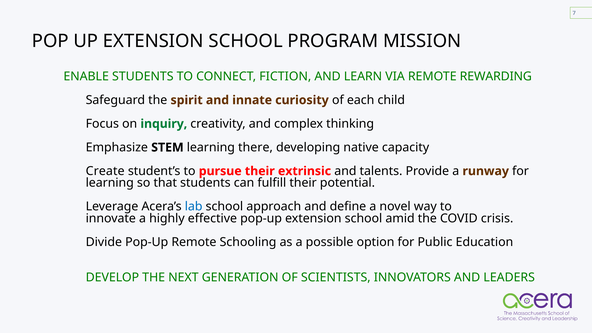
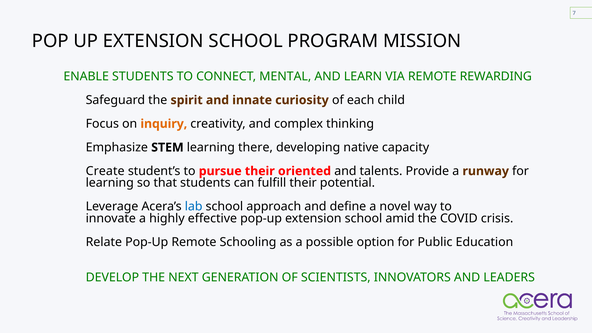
FICTION: FICTION -> MENTAL
inquiry colour: green -> orange
extrinsic: extrinsic -> oriented
Divide: Divide -> Relate
